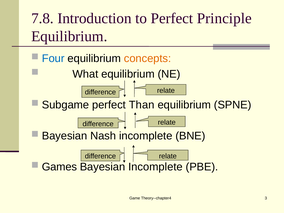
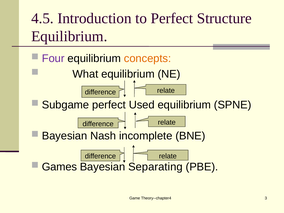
7.8: 7.8 -> 4.5
Principle: Principle -> Structure
Four colour: blue -> purple
Than: Than -> Used
Bayesian Incomplete: Incomplete -> Separating
